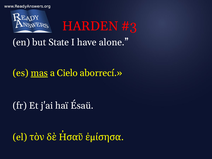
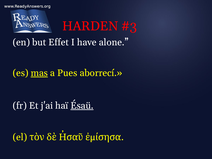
State: State -> Effet
Cielo: Cielo -> Pues
Ésaü underline: none -> present
